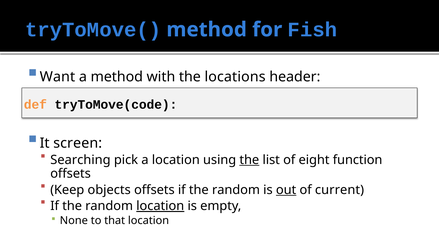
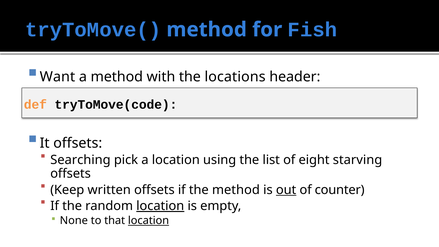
It screen: screen -> offsets
the at (249, 160) underline: present -> none
function: function -> starving
objects: objects -> written
offsets if the random: random -> method
current: current -> counter
location at (149, 220) underline: none -> present
